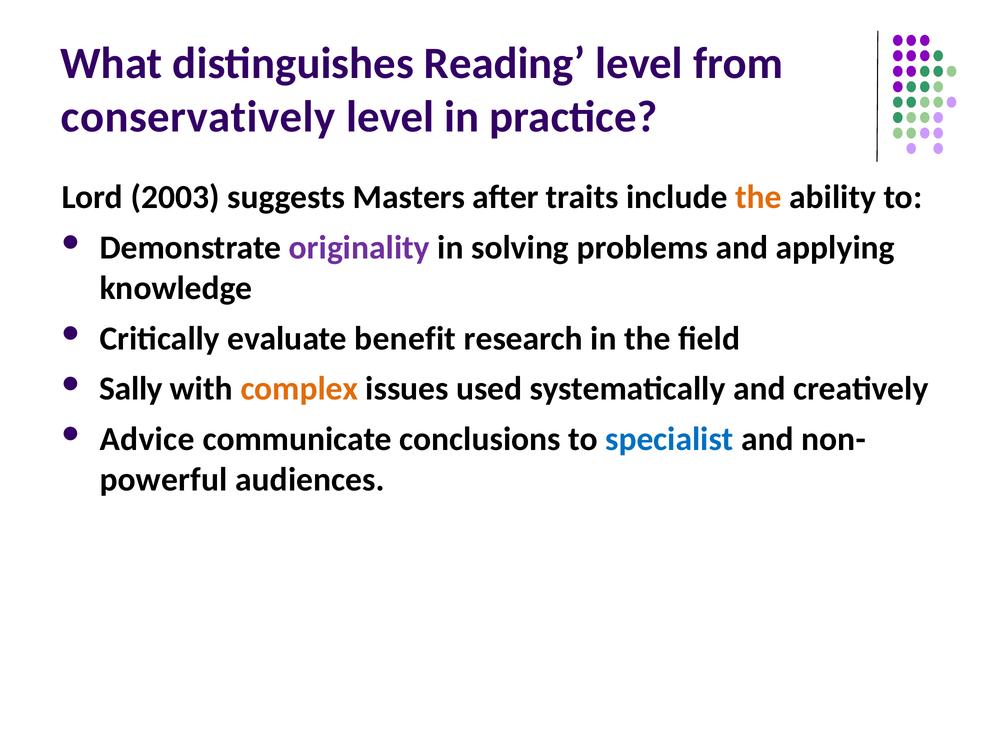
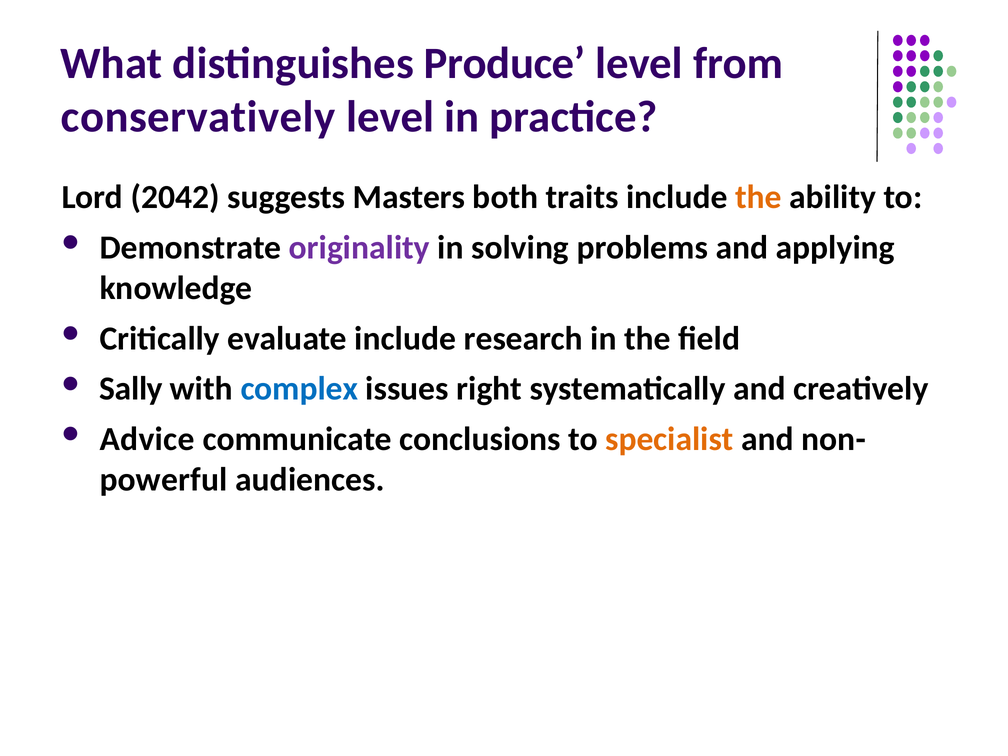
Reading: Reading -> Produce
2003: 2003 -> 2042
after: after -> both
evaluate benefit: benefit -> include
complex colour: orange -> blue
used: used -> right
specialist colour: blue -> orange
